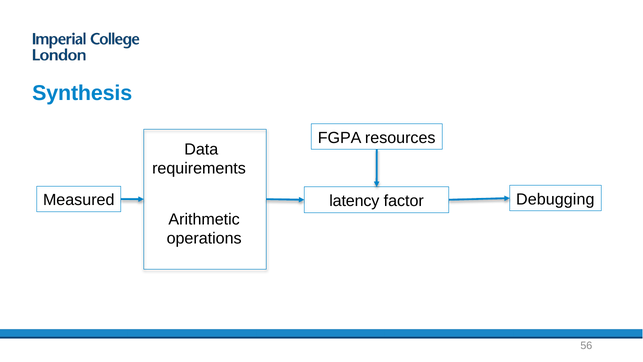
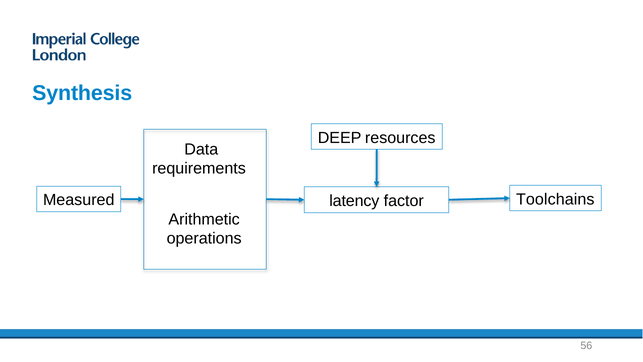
FGPA: FGPA -> DEEP
Debugging: Debugging -> Toolchains
